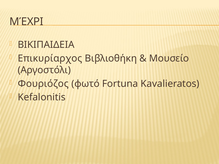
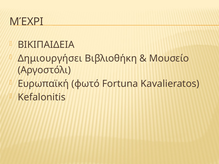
Επικυρίαρχος: Επικυρίαρχος -> Δημιουργήσει
Φουριόζος: Φουριόζος -> Ευρωπαϊκή
